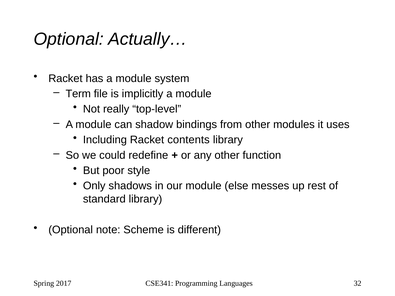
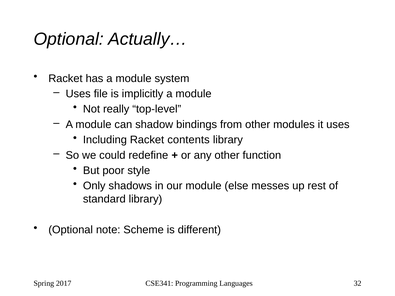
Term at (78, 94): Term -> Uses
